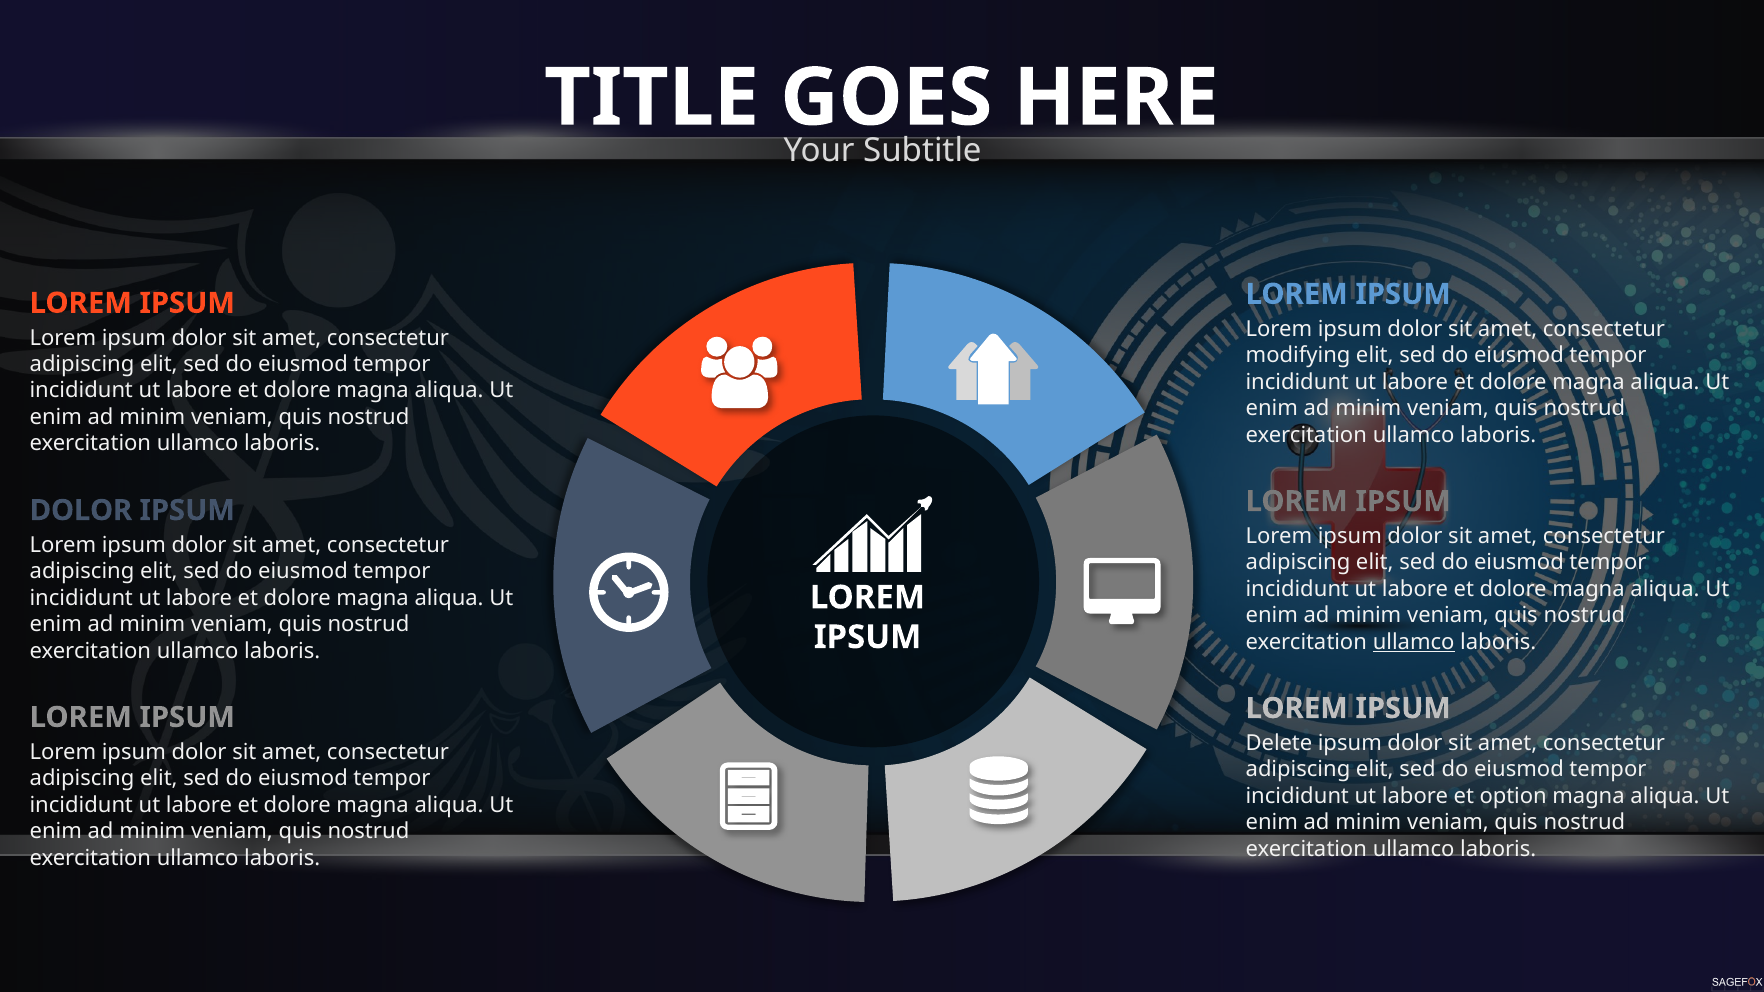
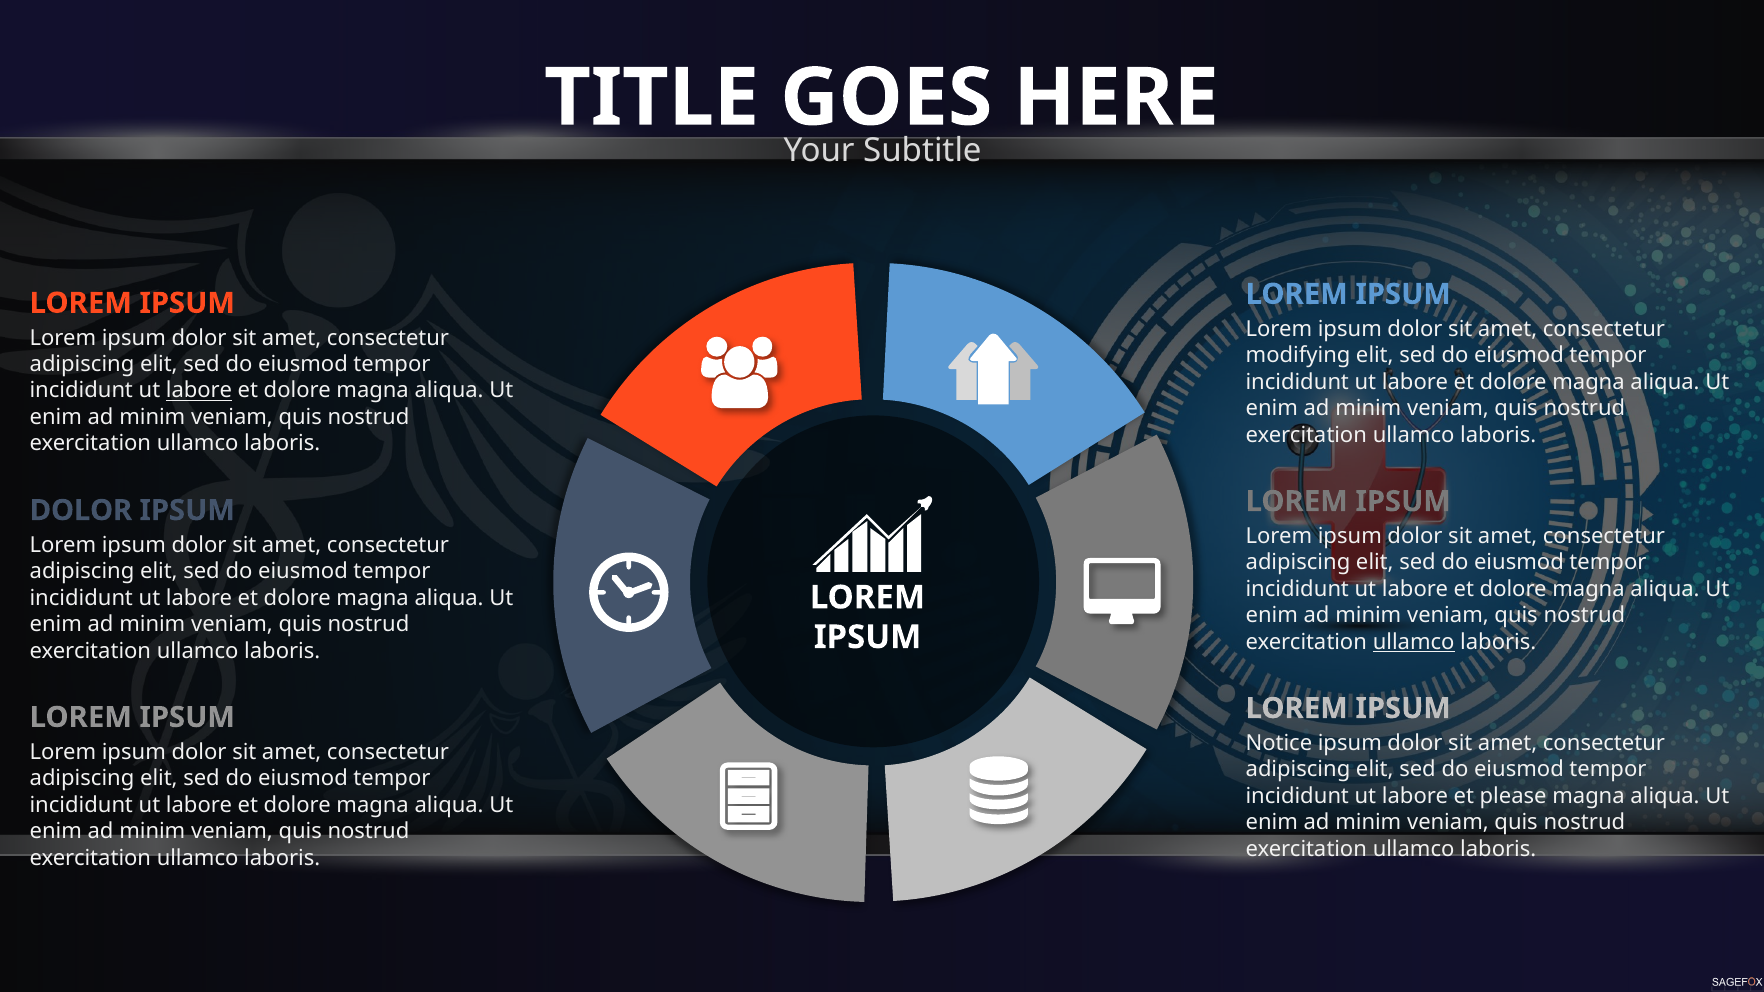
labore at (199, 391) underline: none -> present
Delete: Delete -> Notice
option: option -> please
